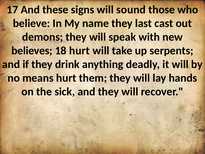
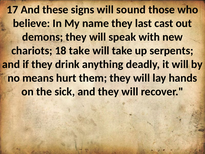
believes: believes -> chariots
18 hurt: hurt -> take
